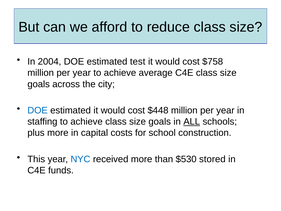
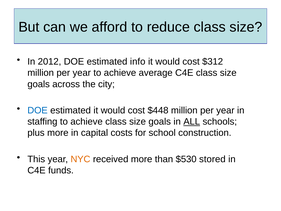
2004: 2004 -> 2012
test: test -> info
$758: $758 -> $312
NYC colour: blue -> orange
